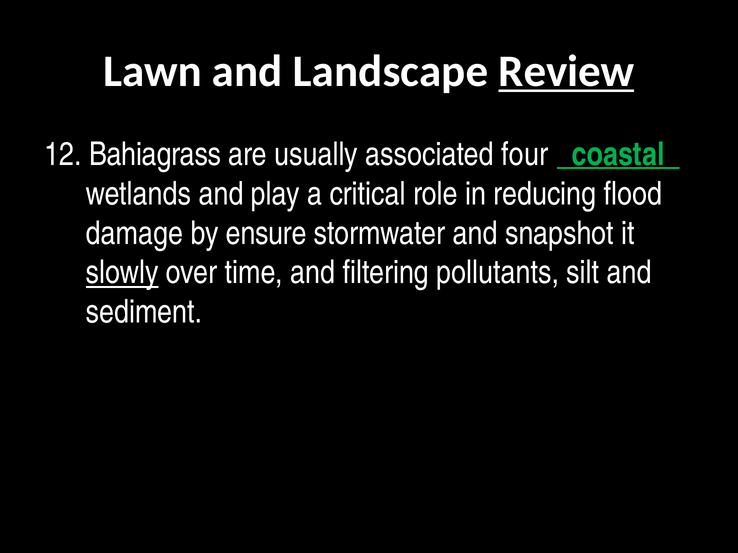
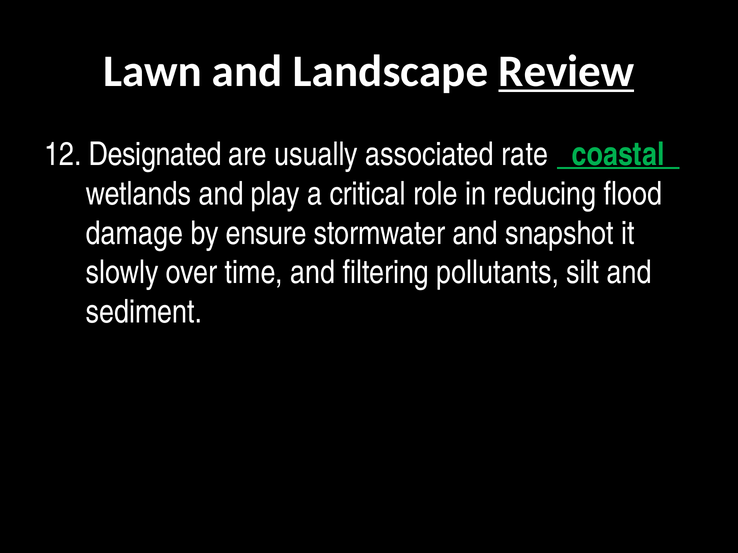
Bahiagrass: Bahiagrass -> Designated
four: four -> rate
slowly underline: present -> none
